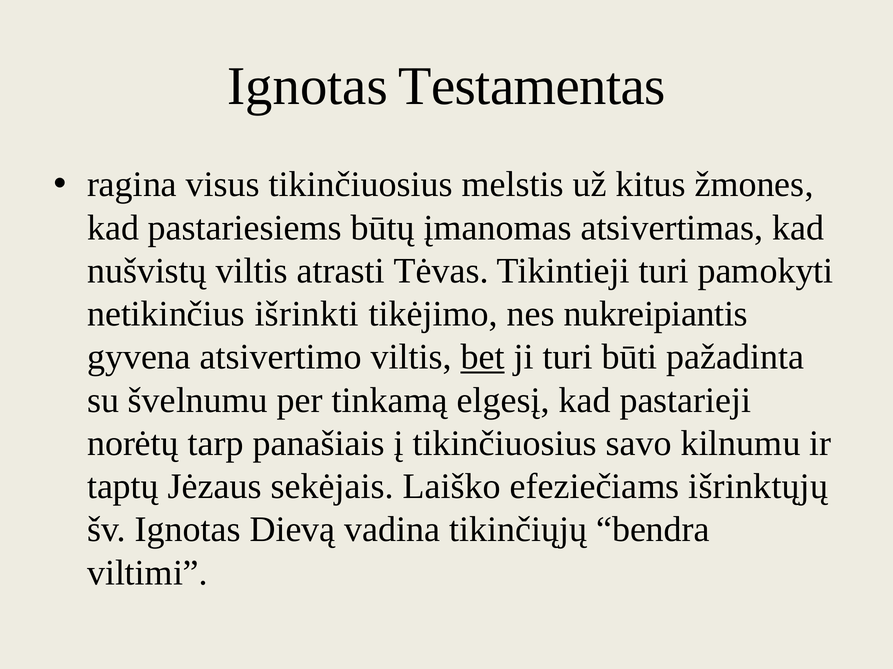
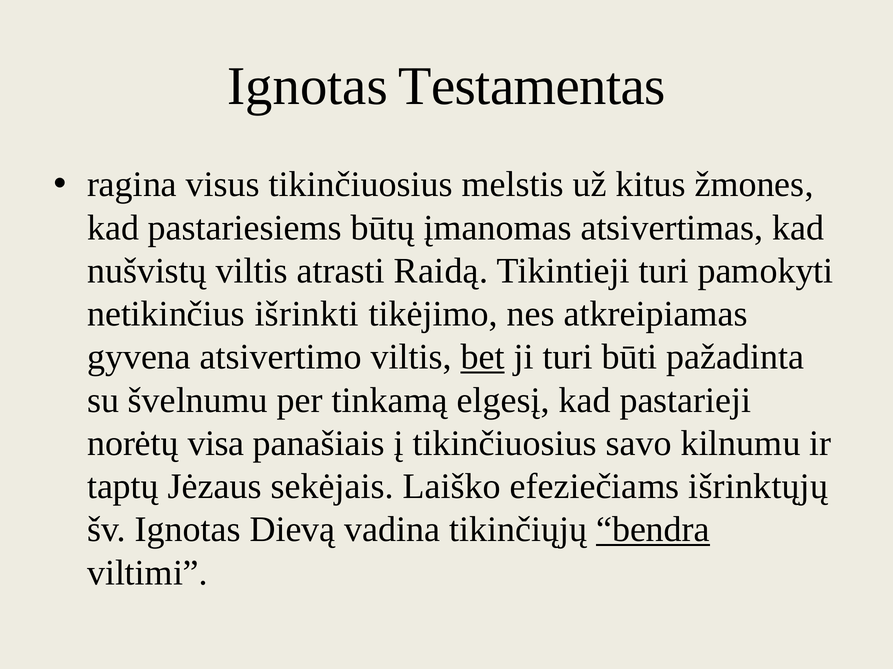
Tėvas: Tėvas -> Raidą
nukreipiantis: nukreipiantis -> atkreipiamas
tarp: tarp -> visa
bendra underline: none -> present
